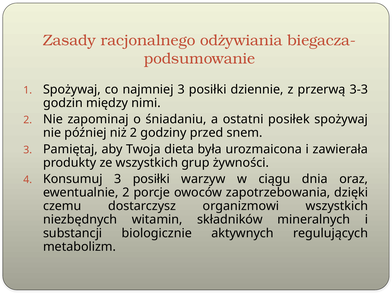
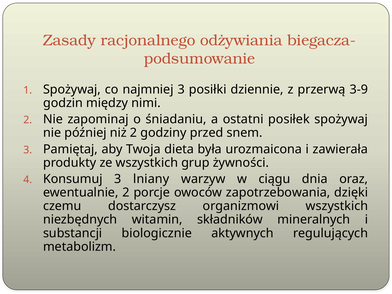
3-3: 3-3 -> 3-9
Konsumuj 3 posiłki: posiłki -> lniany
